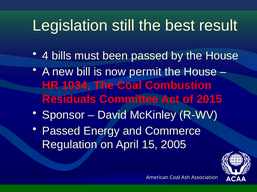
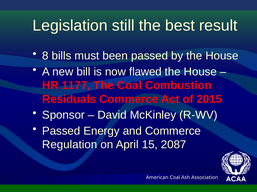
4: 4 -> 8
permit: permit -> flawed
1034: 1034 -> 1177
Residuals Committee: Committee -> Commerce
2005: 2005 -> 2087
